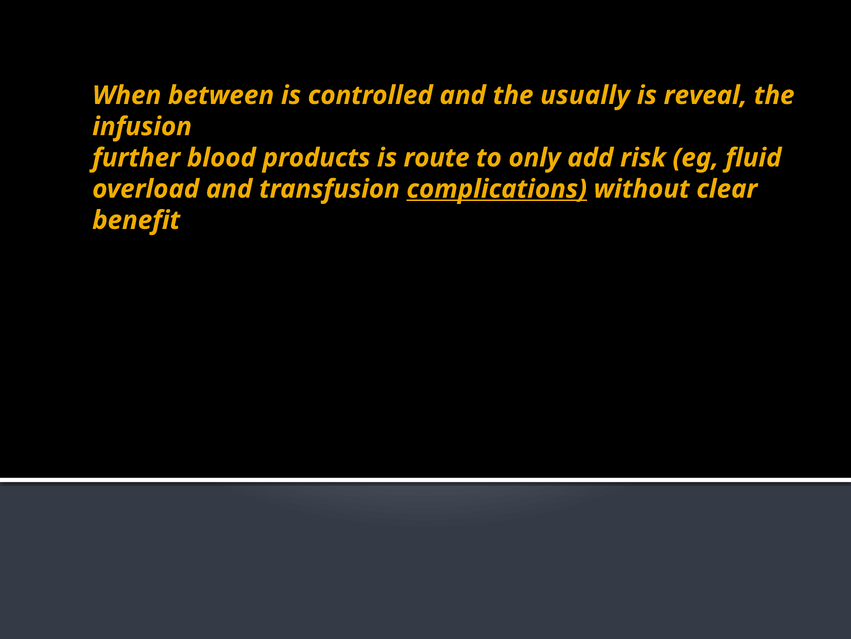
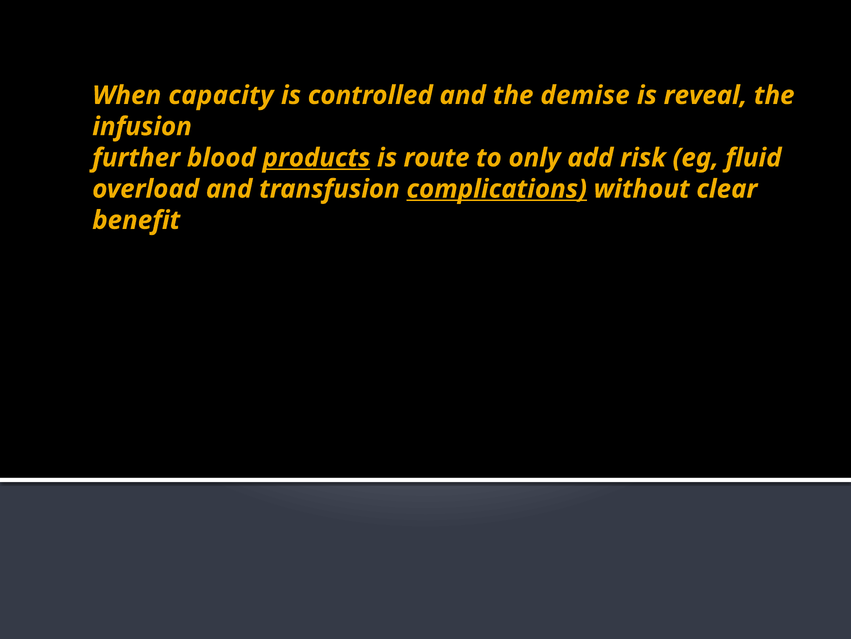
between: between -> capacity
usually: usually -> demise
products underline: none -> present
